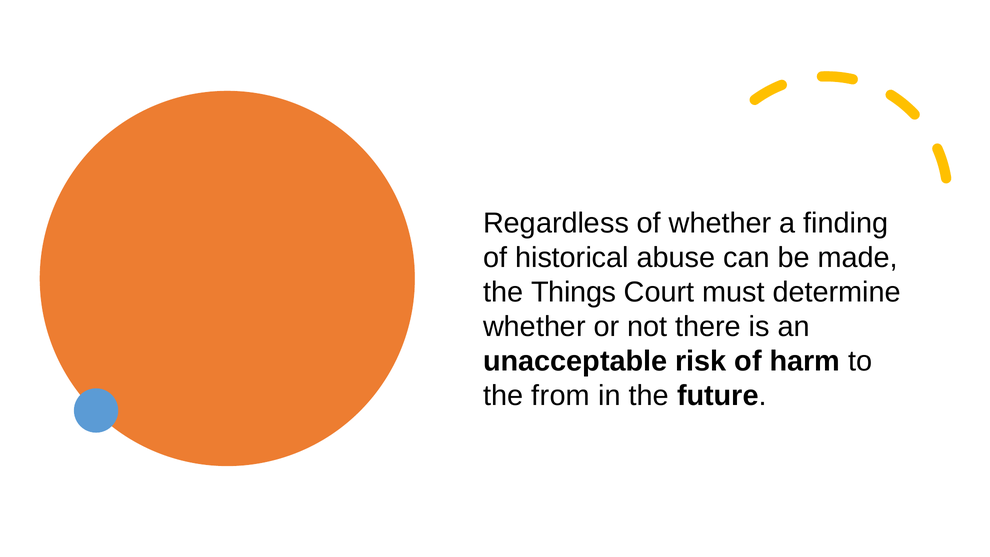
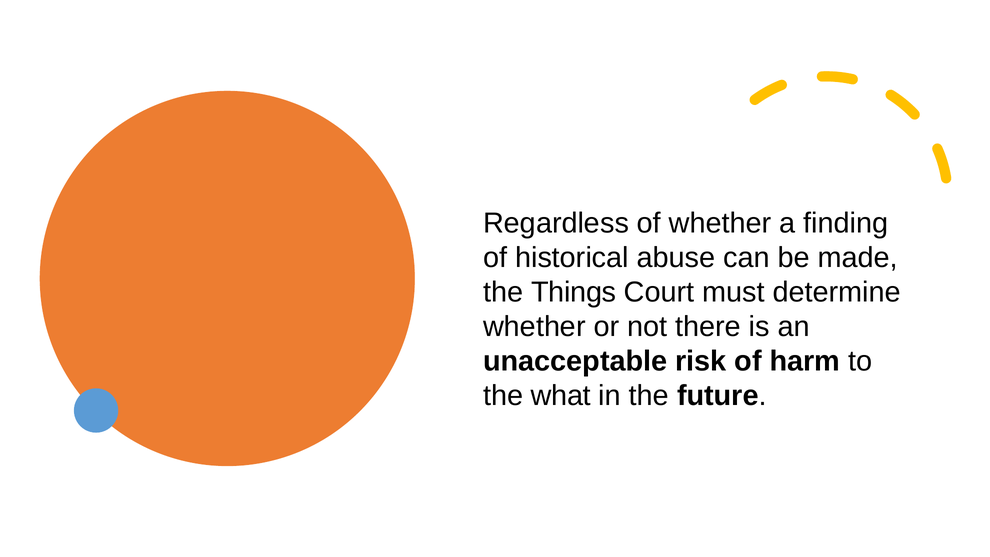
from: from -> what
